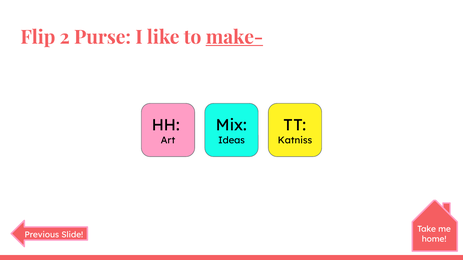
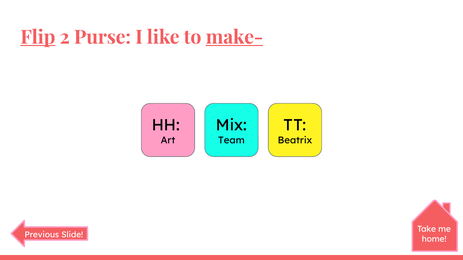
Flip underline: none -> present
Ideas: Ideas -> Team
Katniss: Katniss -> Beatrix
